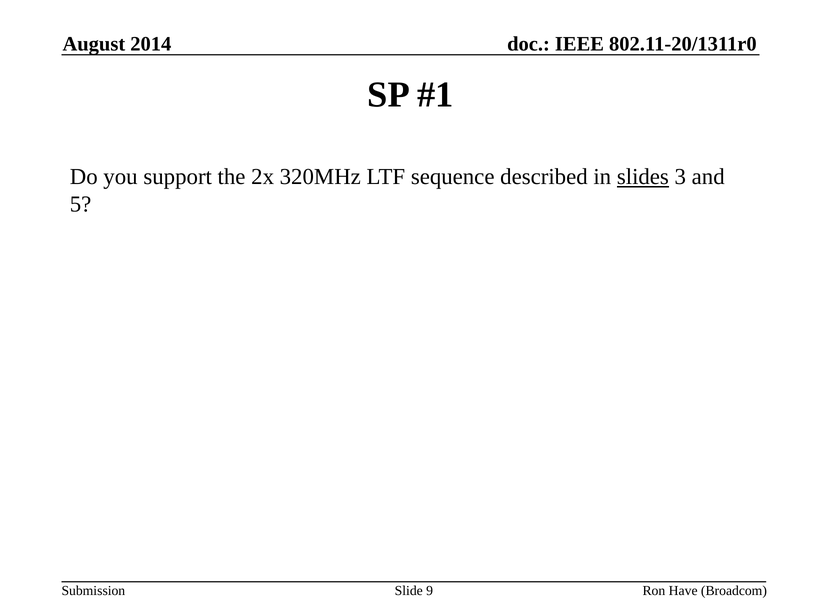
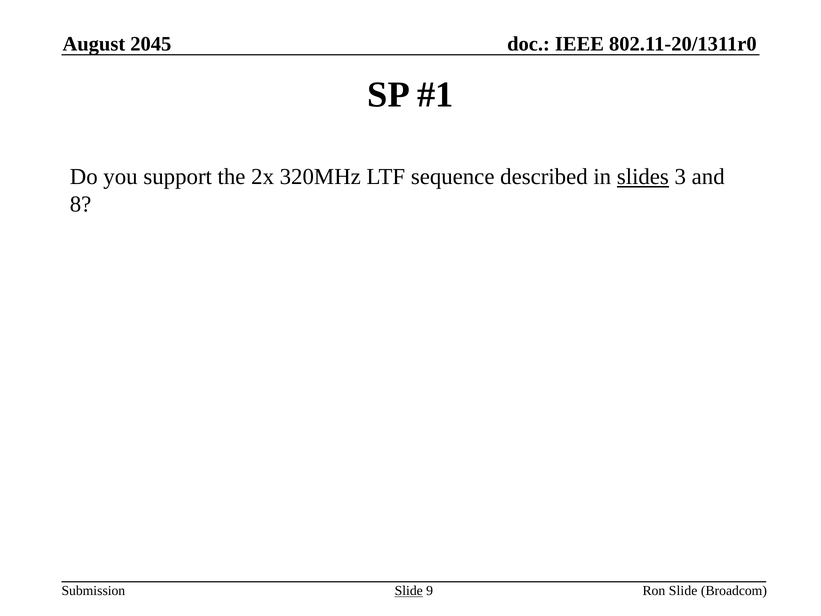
2014: 2014 -> 2045
5: 5 -> 8
Slide at (409, 591) underline: none -> present
Ron Have: Have -> Slide
